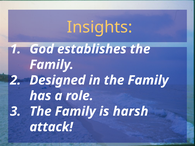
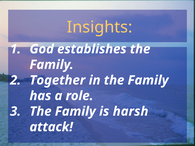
Designed: Designed -> Together
